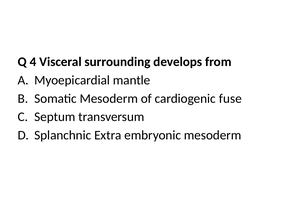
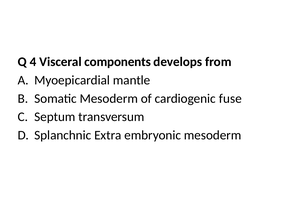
surrounding: surrounding -> components
